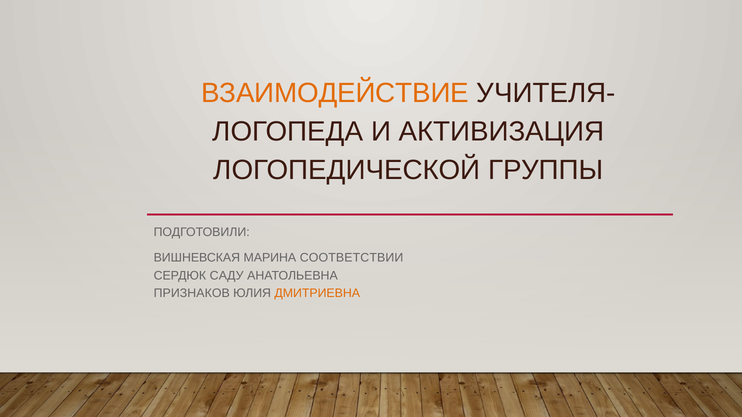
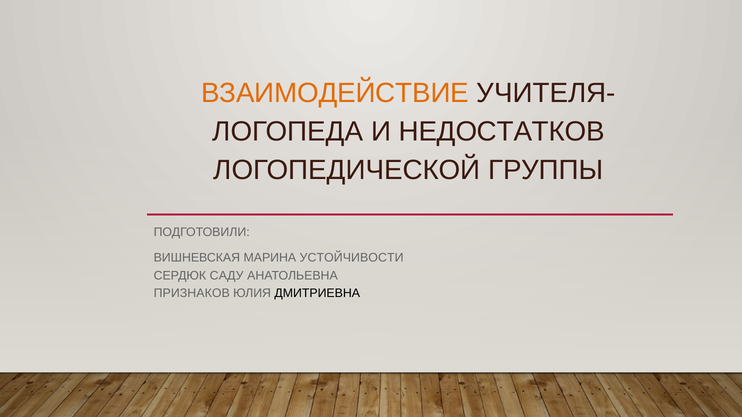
АКТИВИЗАЦИЯ: АКТИВИЗАЦИЯ -> НЕДОСТАТКОВ
СООТВЕТСТВИИ: СООТВЕТСТВИИ -> УСТОЙЧИВОСТИ
ДМИТРИЕВНА colour: orange -> black
